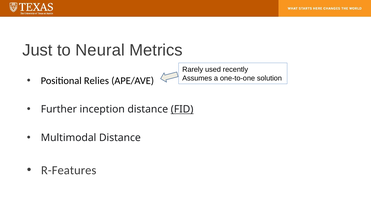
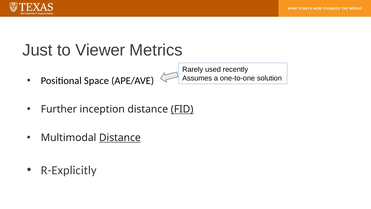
Neural: Neural -> Viewer
Relies: Relies -> Space
Distance at (120, 138) underline: none -> present
R-Features: R-Features -> R-Explicitly
